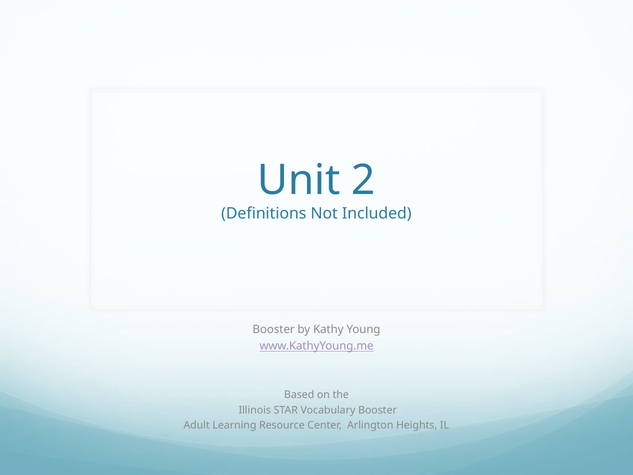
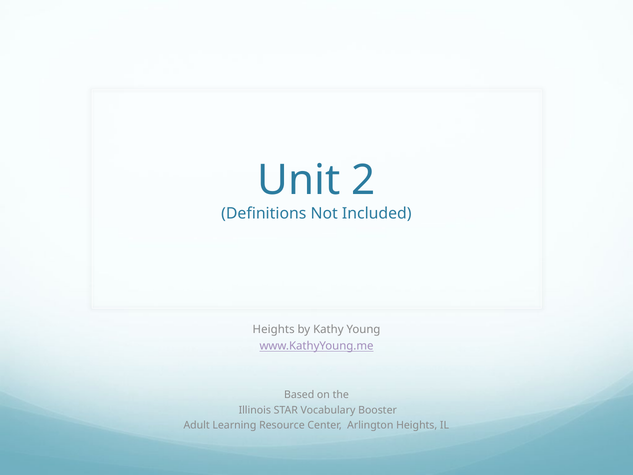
Booster at (274, 329): Booster -> Heights
